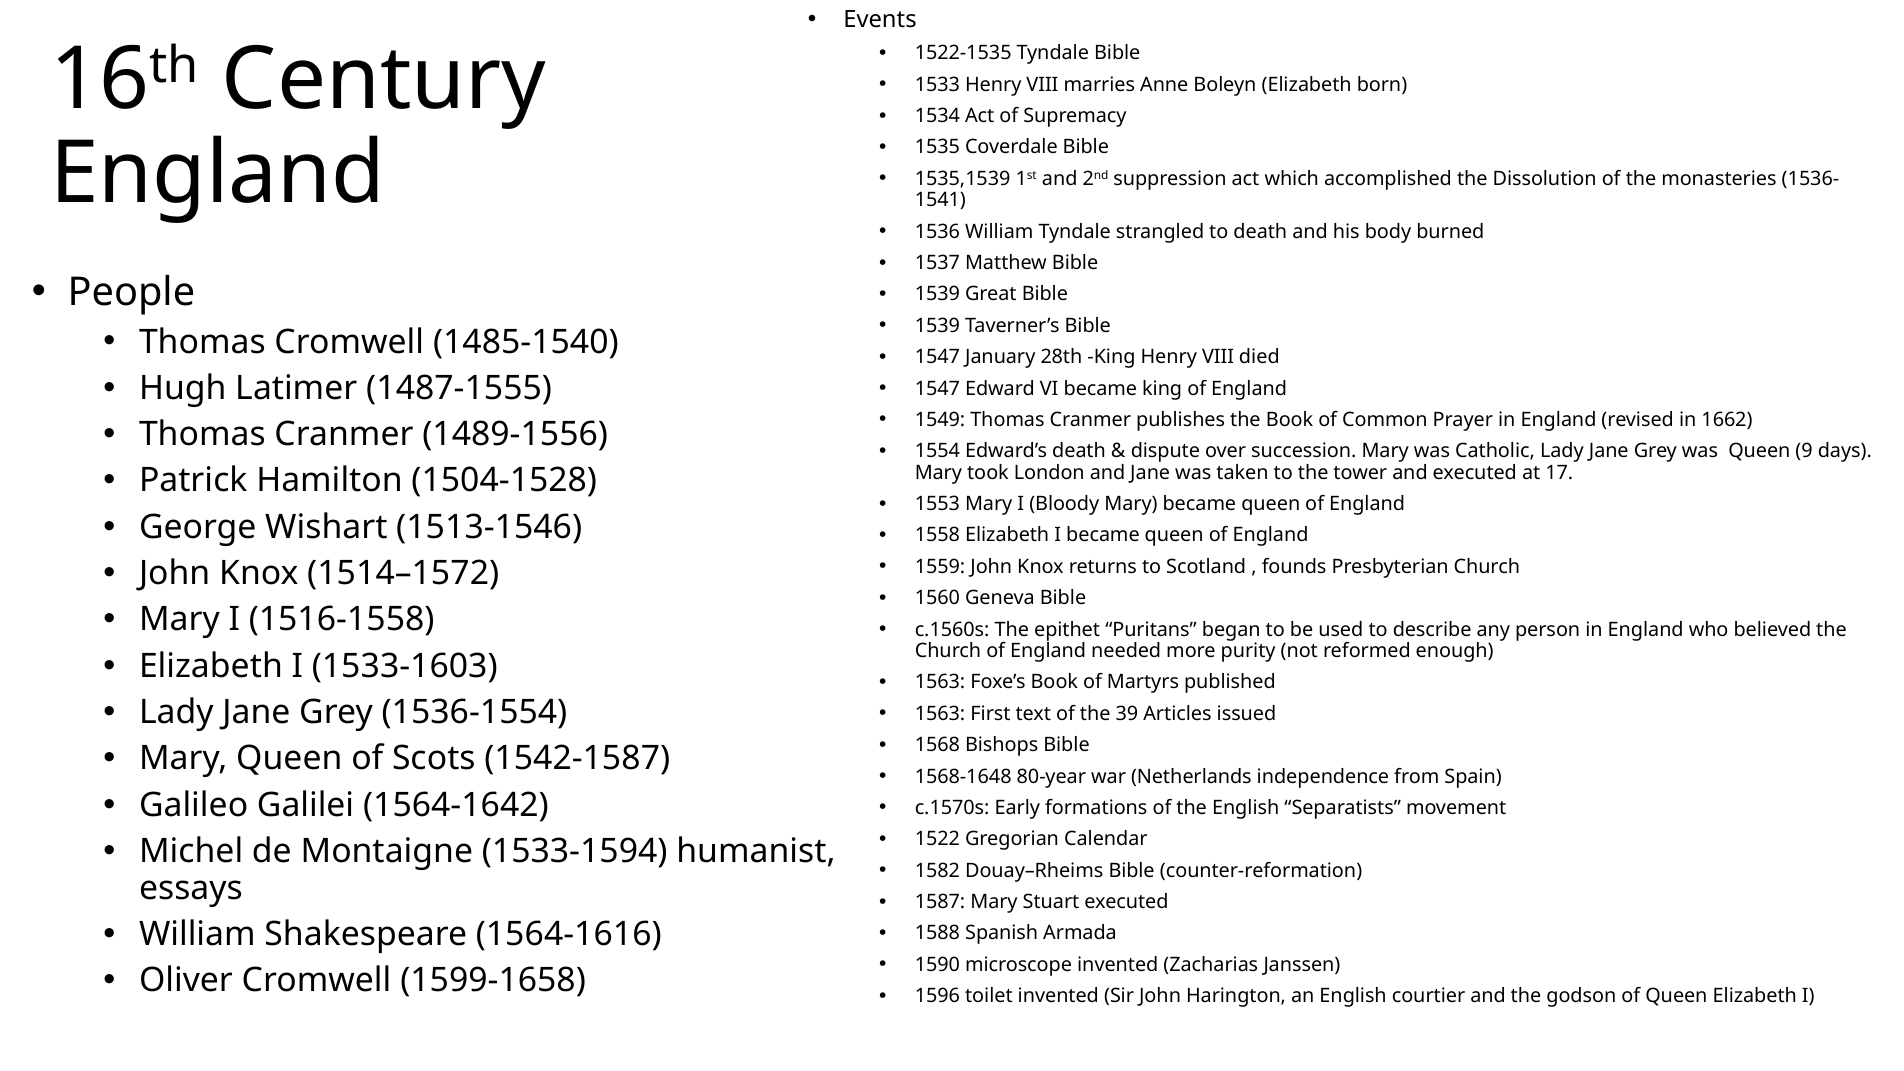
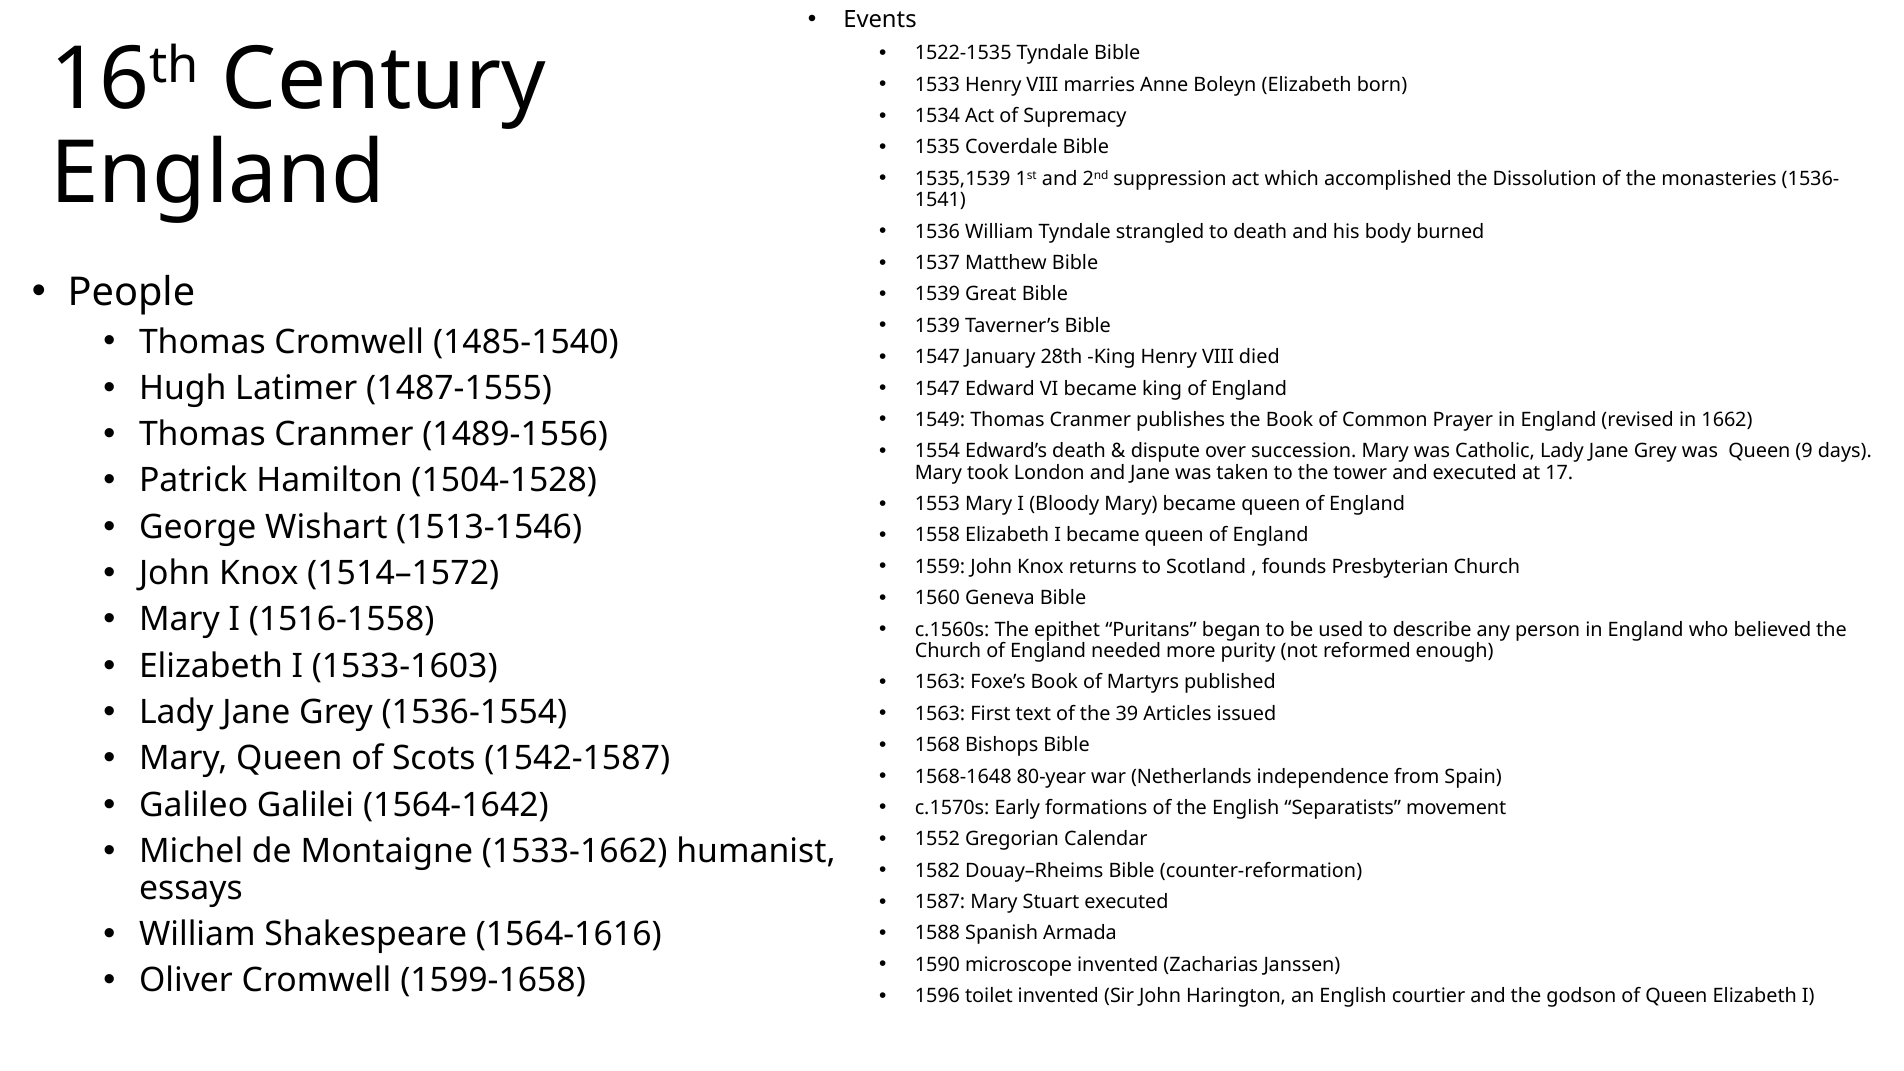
1522: 1522 -> 1552
1533-1594: 1533-1594 -> 1533-1662
